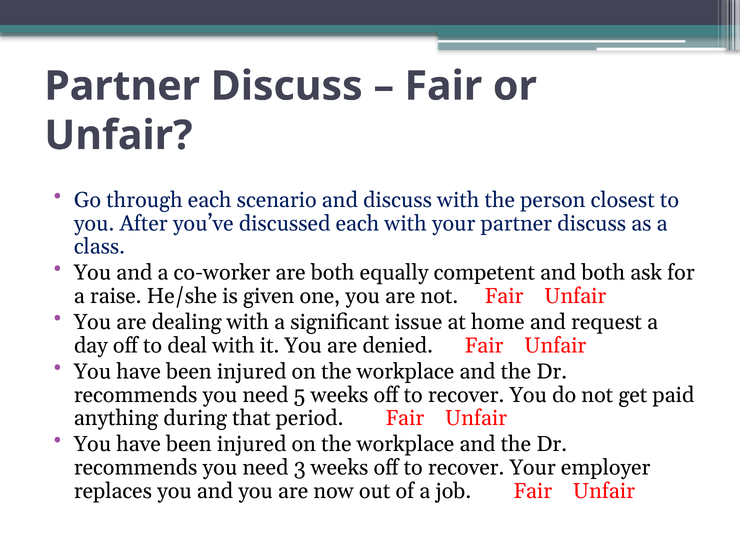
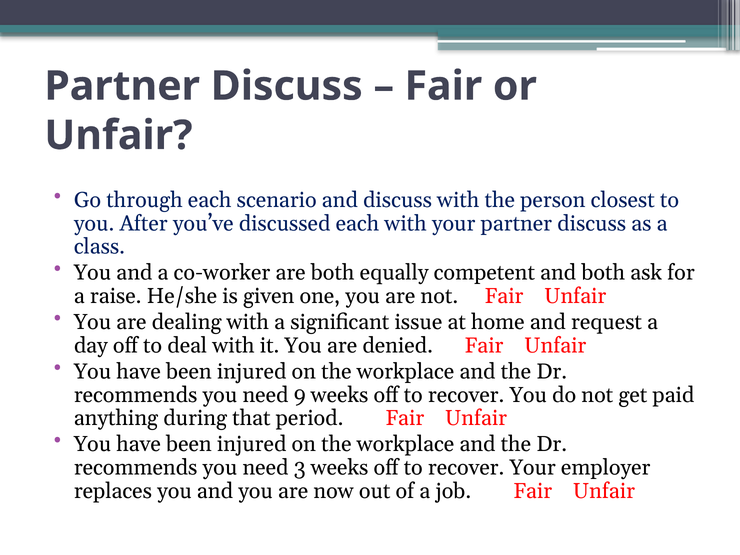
5: 5 -> 9
